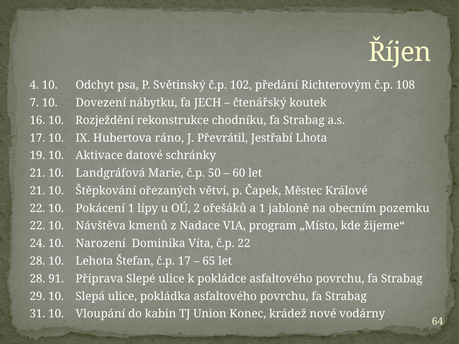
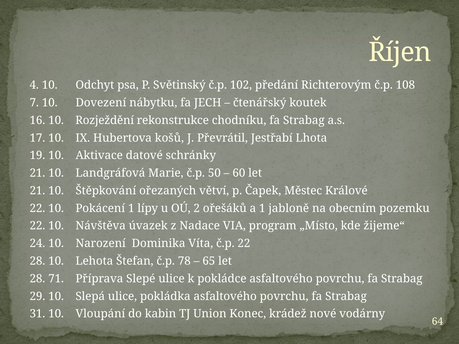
ráno: ráno -> košů
kmenů: kmenů -> úvazek
č.p 17: 17 -> 78
91: 91 -> 71
